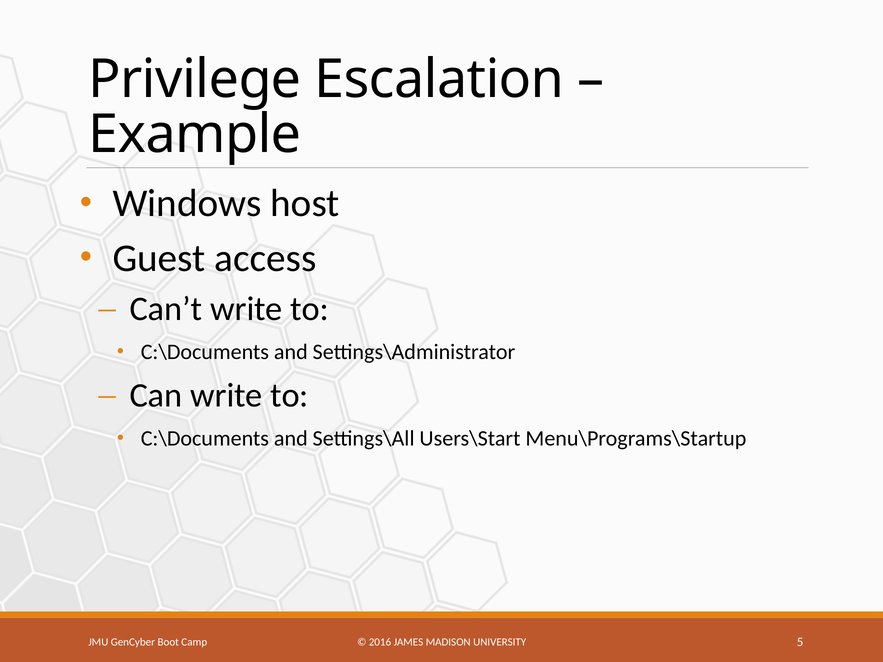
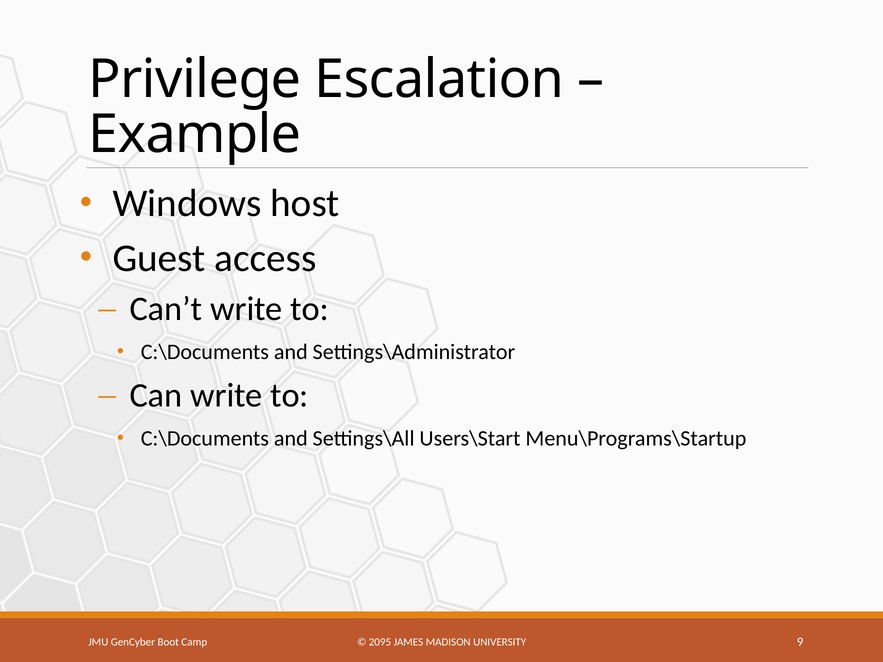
2016: 2016 -> 2095
5: 5 -> 9
